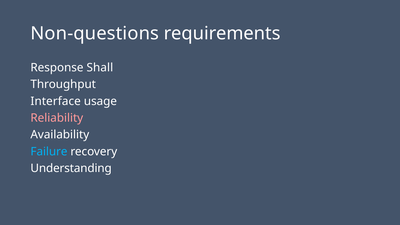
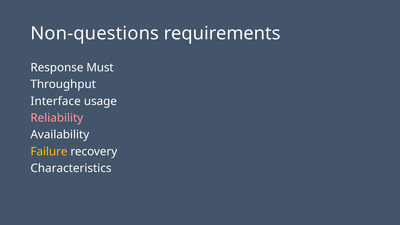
Shall: Shall -> Must
Failure colour: light blue -> yellow
Understanding: Understanding -> Characteristics
